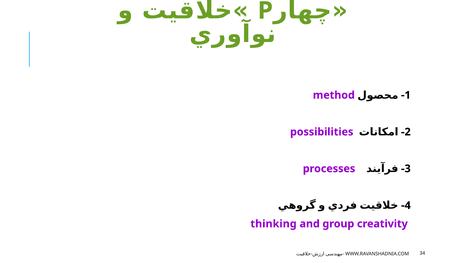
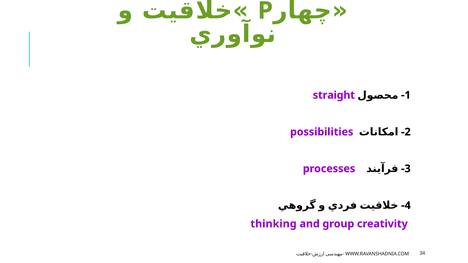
method: method -> straight
